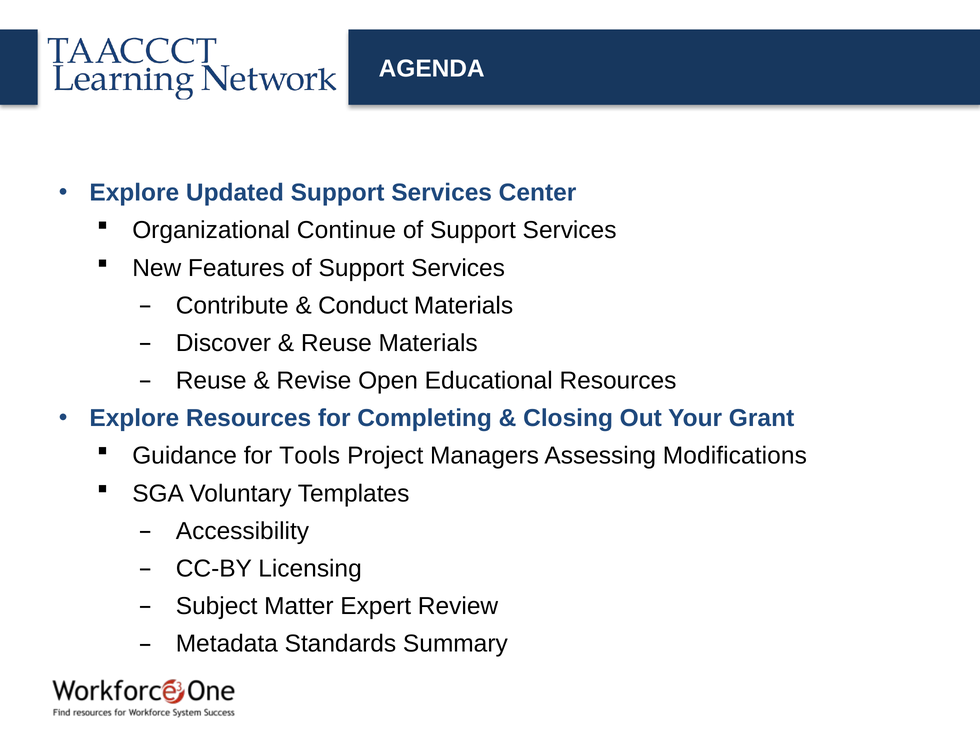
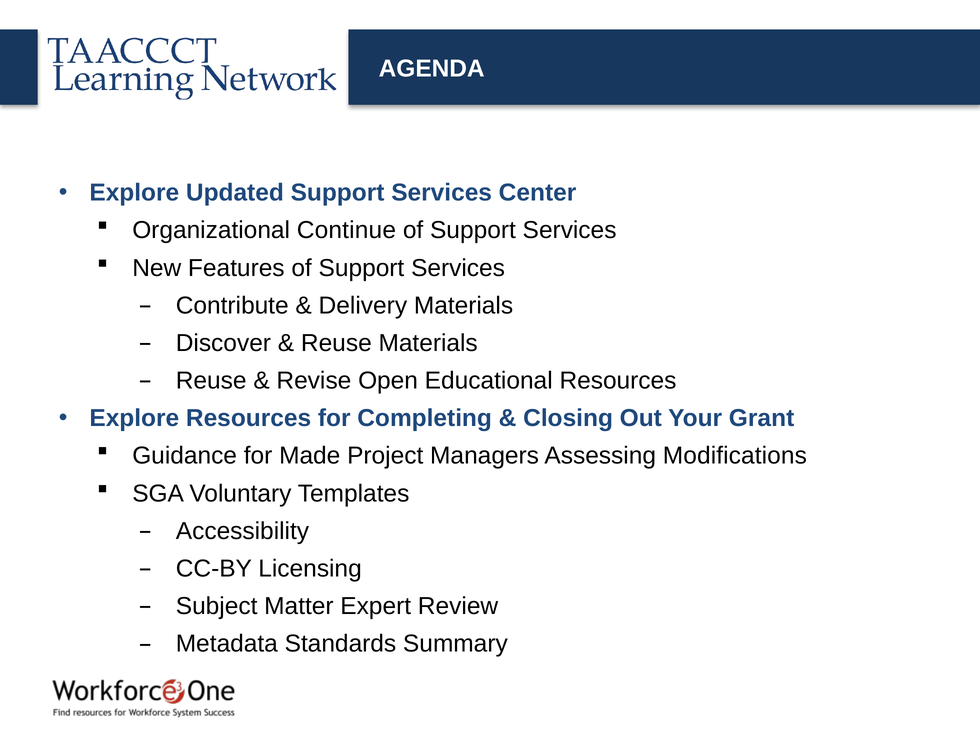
Conduct: Conduct -> Delivery
Tools: Tools -> Made
